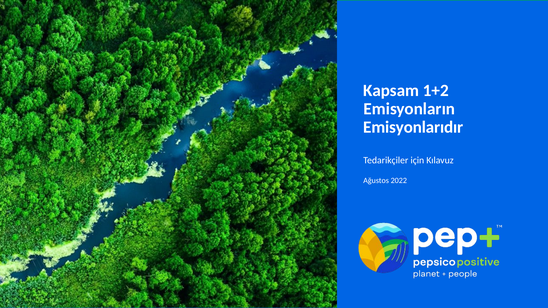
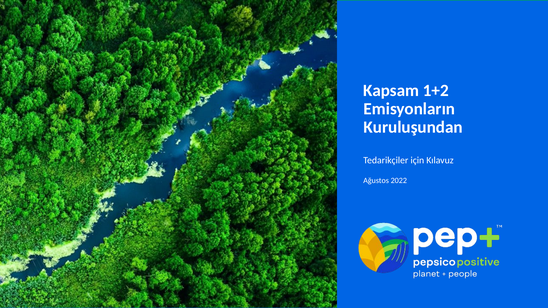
Emisyonlarıdır: Emisyonlarıdır -> Kuruluşundan
